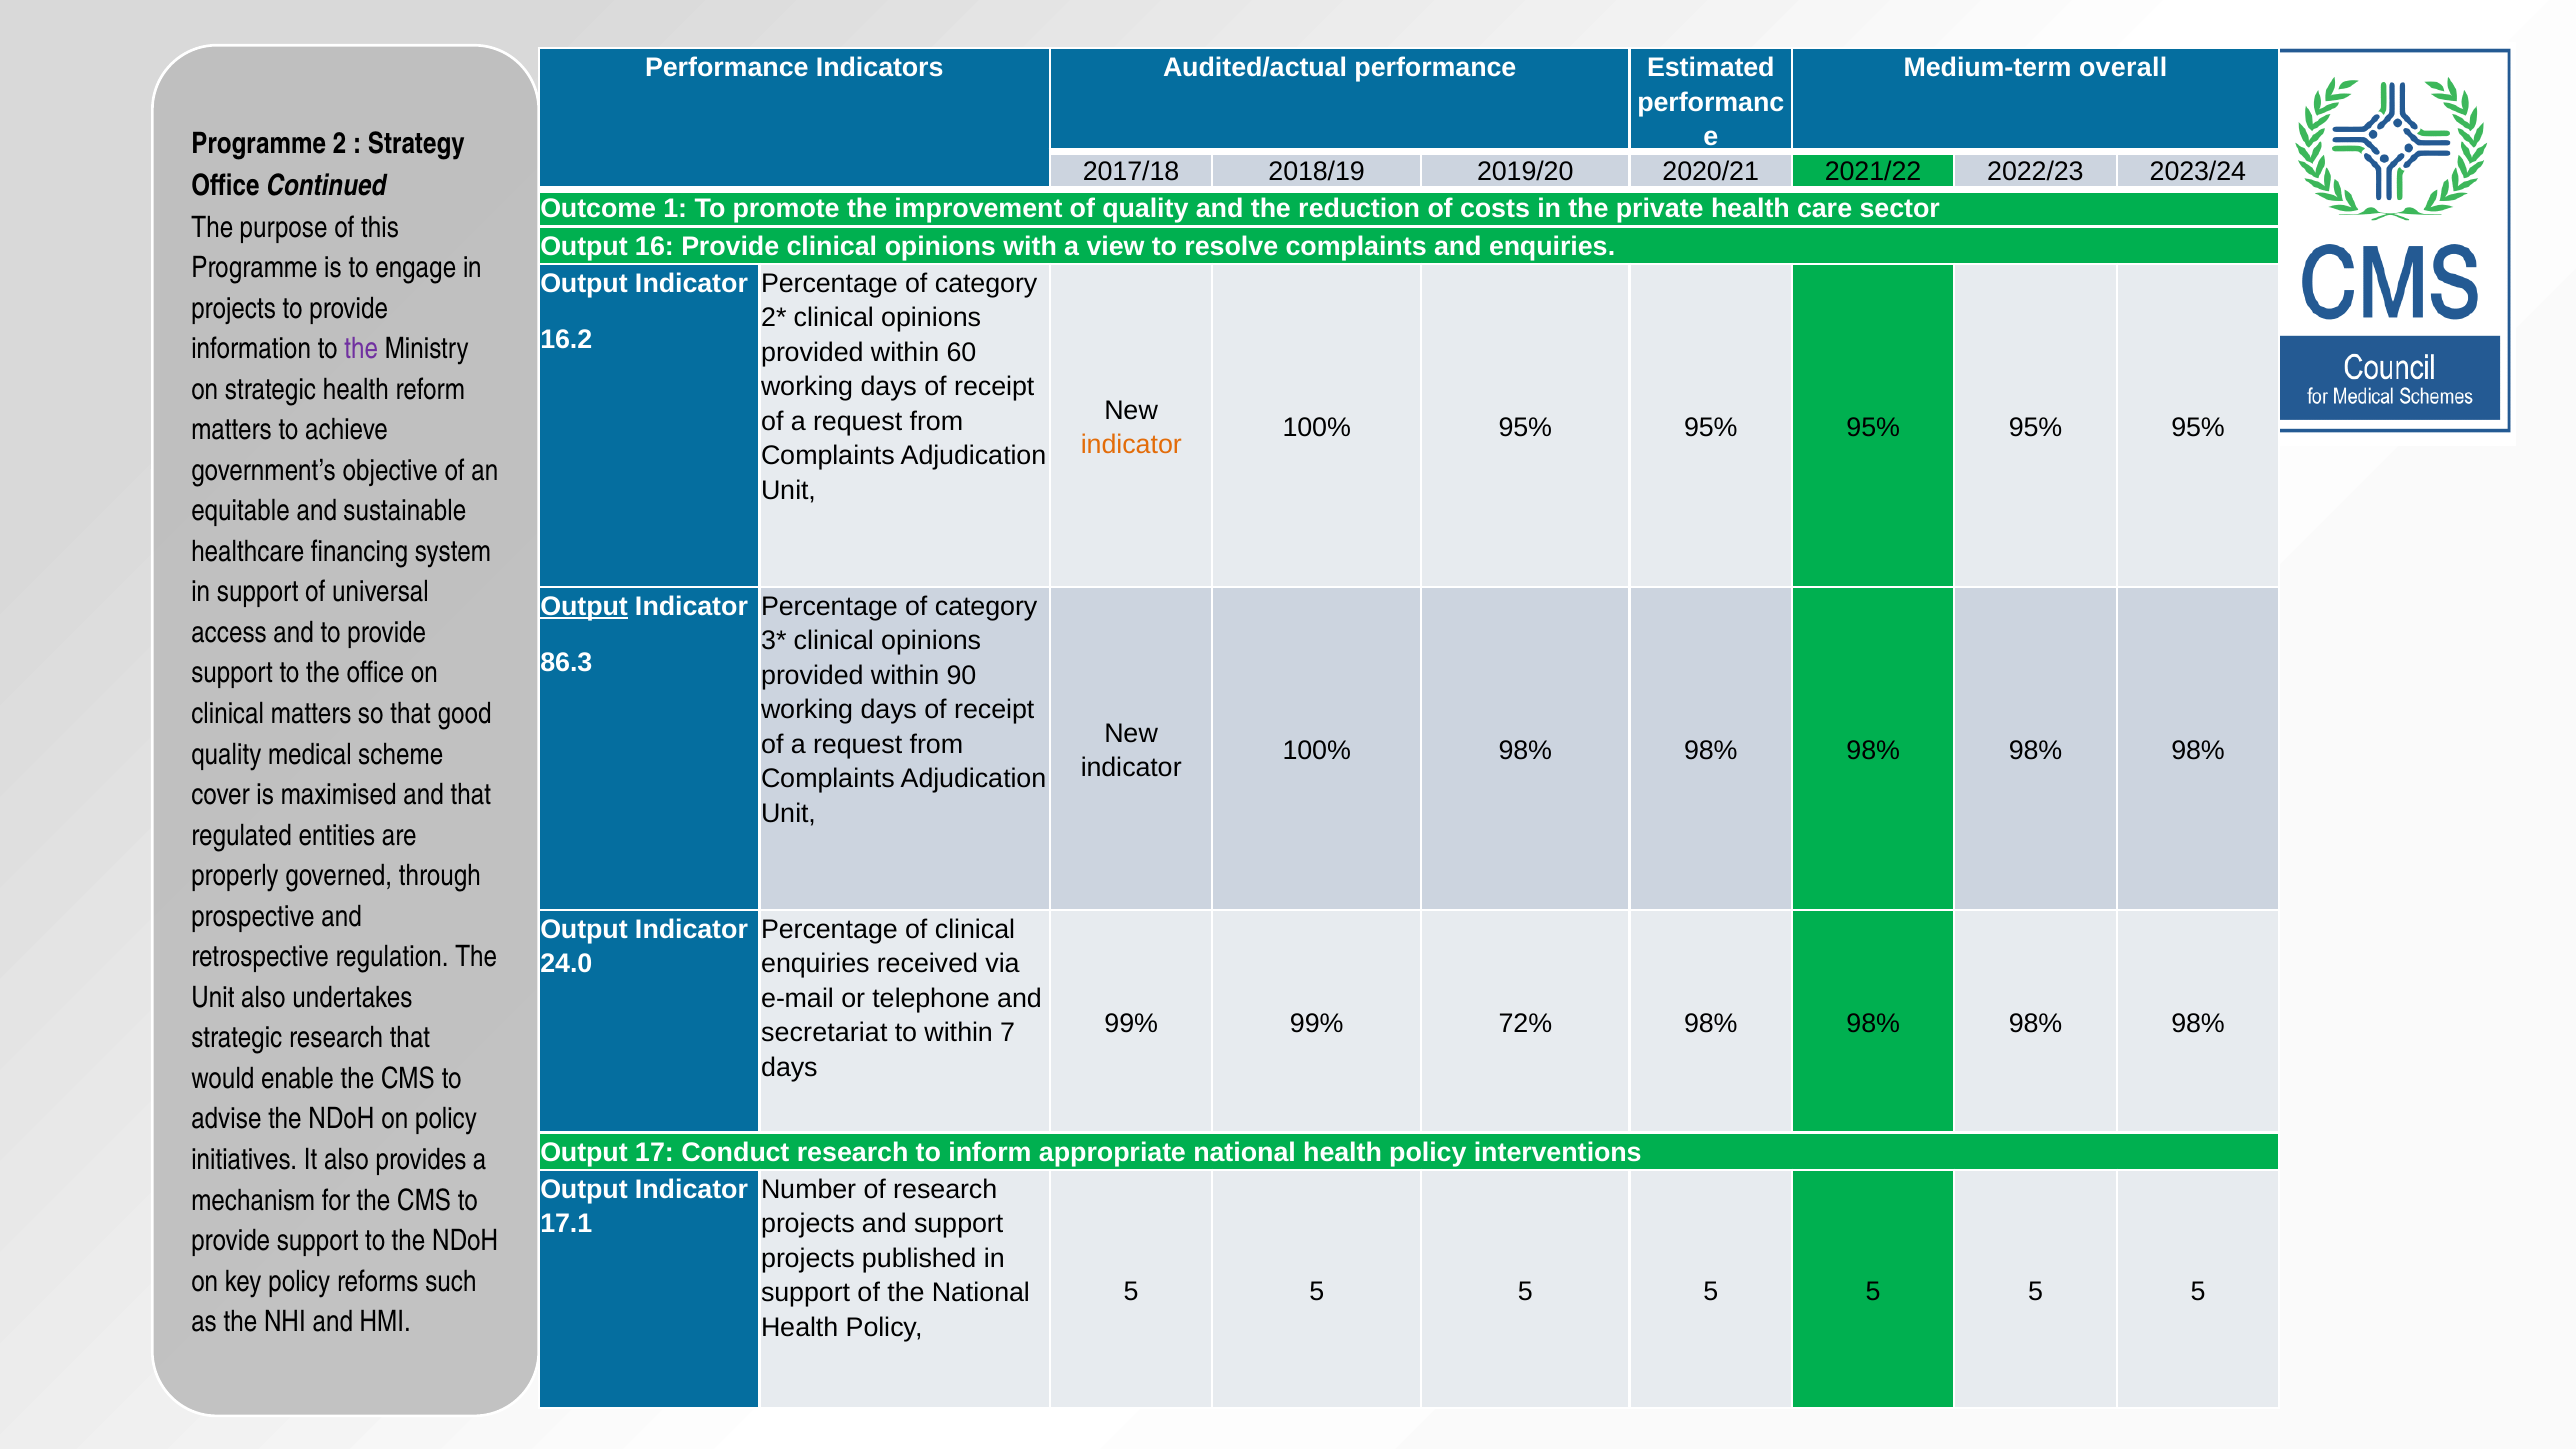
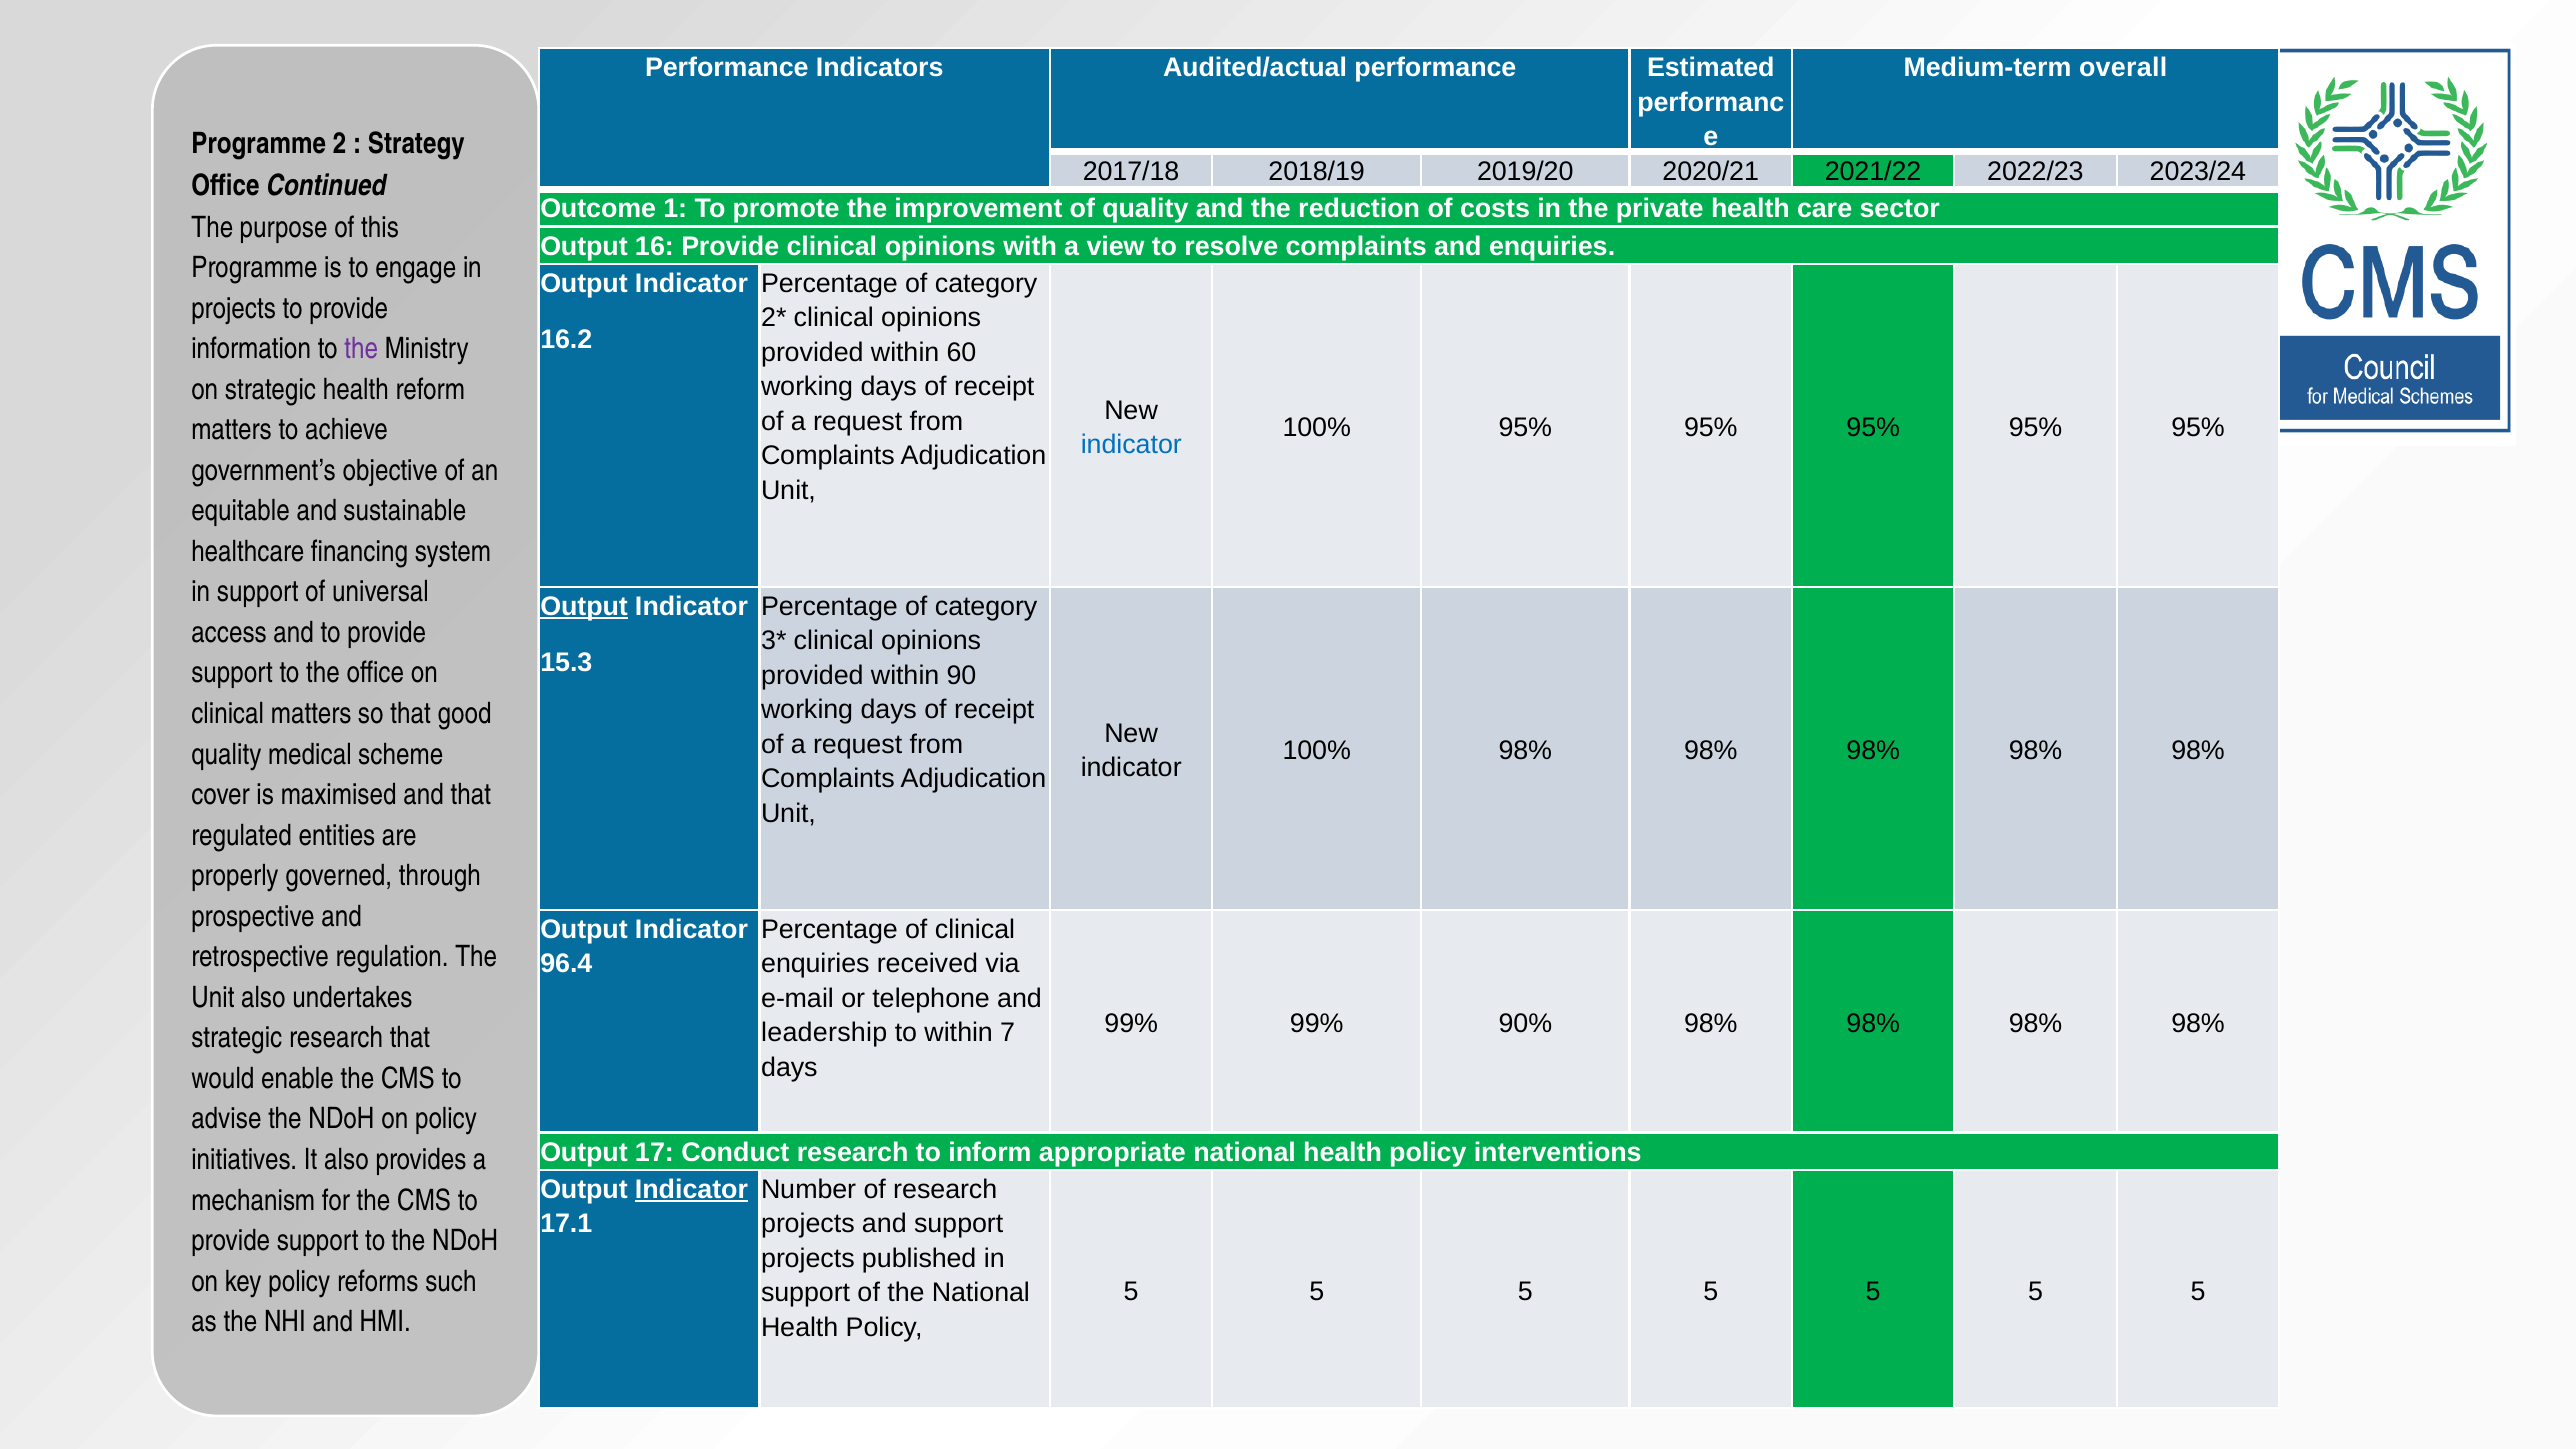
indicator at (1131, 445) colour: orange -> blue
86.3: 86.3 -> 15.3
24.0: 24.0 -> 96.4
72%: 72% -> 90%
secretariat: secretariat -> leadership
Indicator at (692, 1190) underline: none -> present
